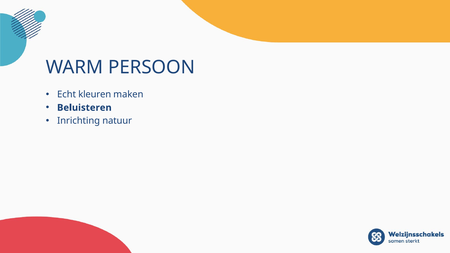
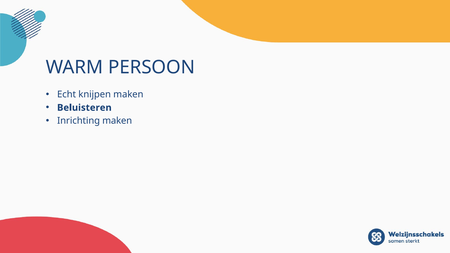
kleuren: kleuren -> knijpen
Inrichting natuur: natuur -> maken
